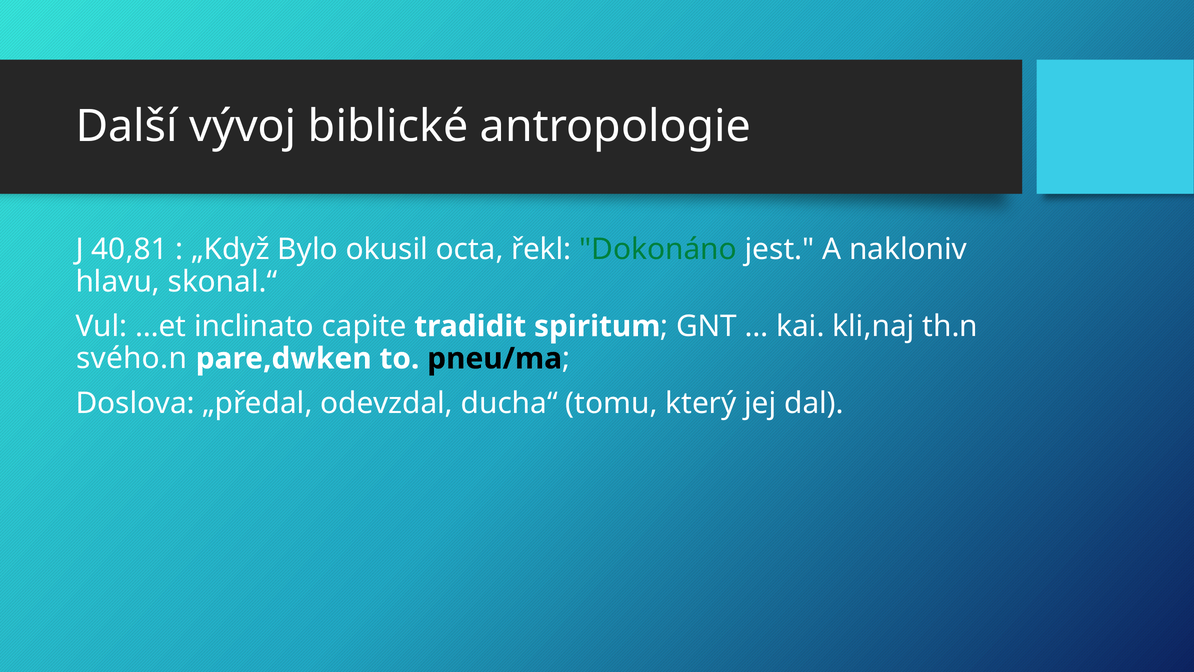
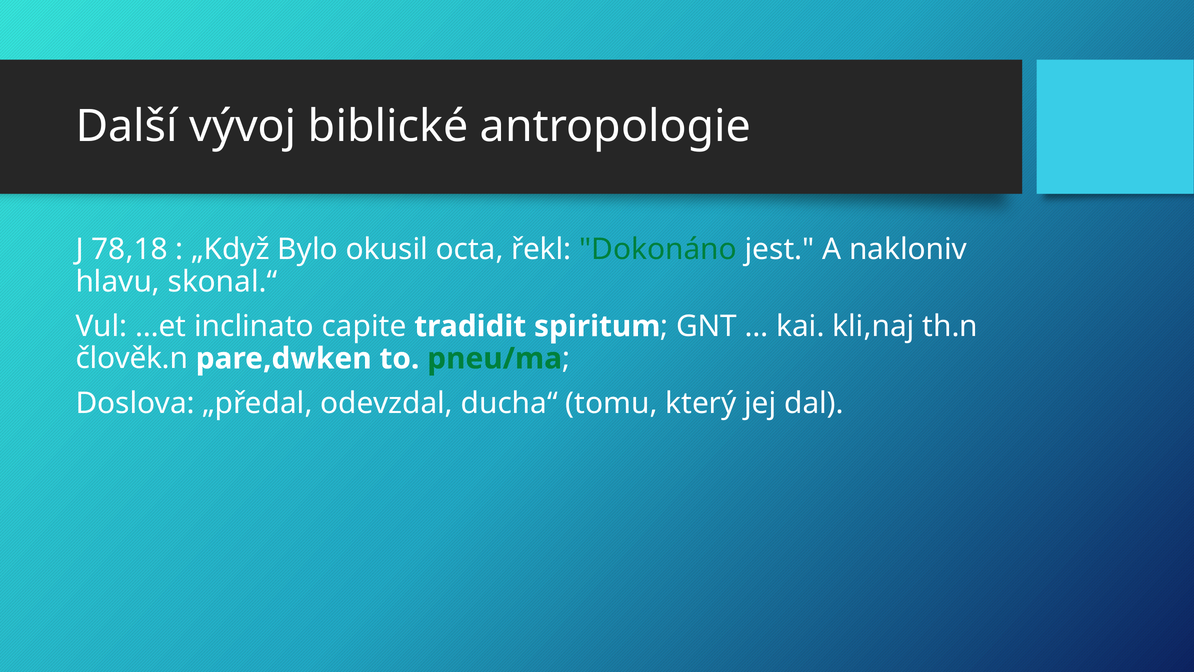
40,81: 40,81 -> 78,18
svého.n: svého.n -> člověk.n
pneu/ma colour: black -> green
